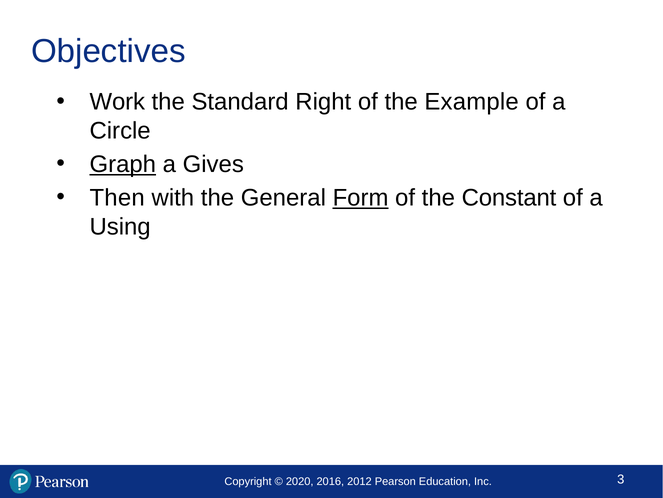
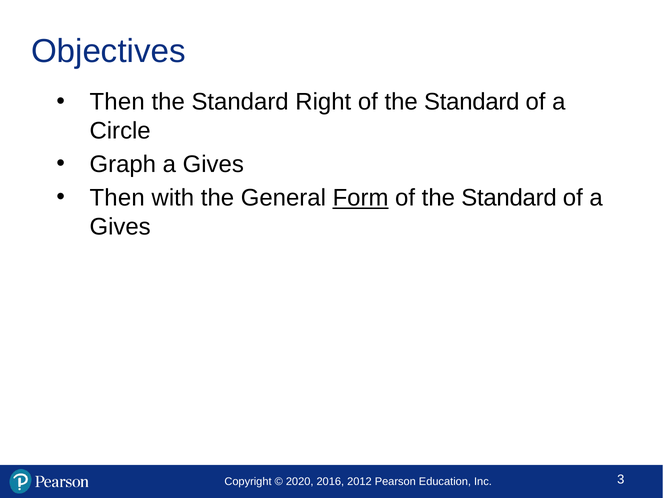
Work at (117, 102): Work -> Then
Example at (472, 102): Example -> Standard
Graph underline: present -> none
Constant at (509, 198): Constant -> Standard
Using at (120, 226): Using -> Gives
